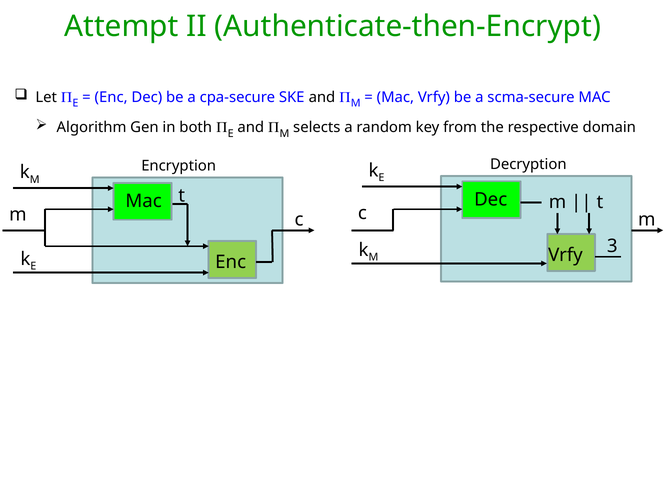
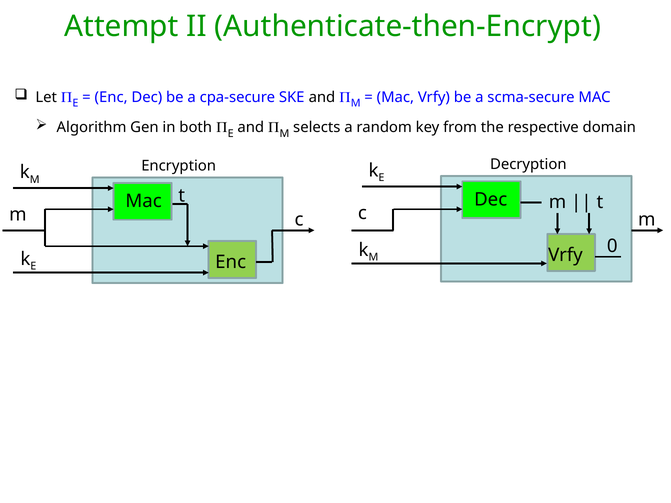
3: 3 -> 0
